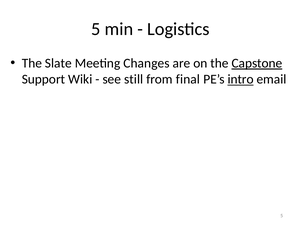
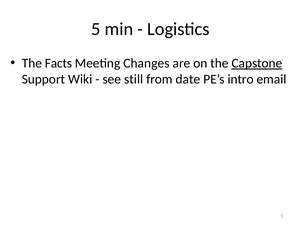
Slate: Slate -> Facts
final: final -> date
intro underline: present -> none
